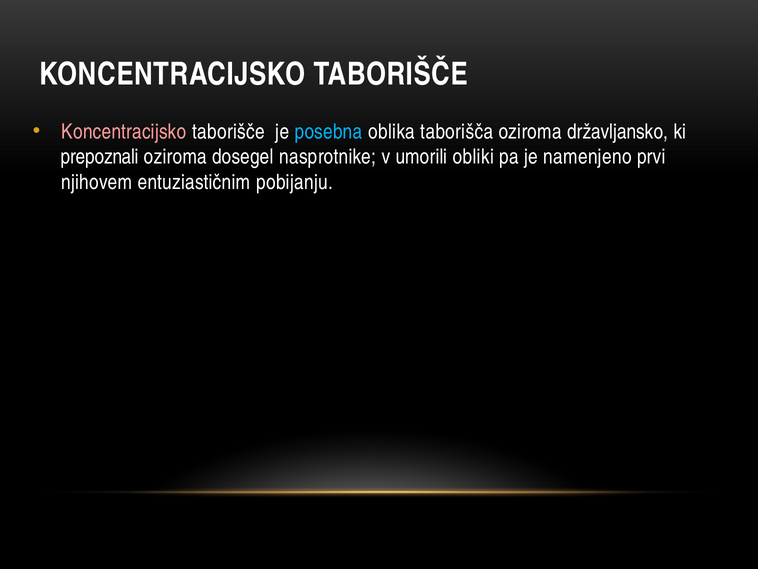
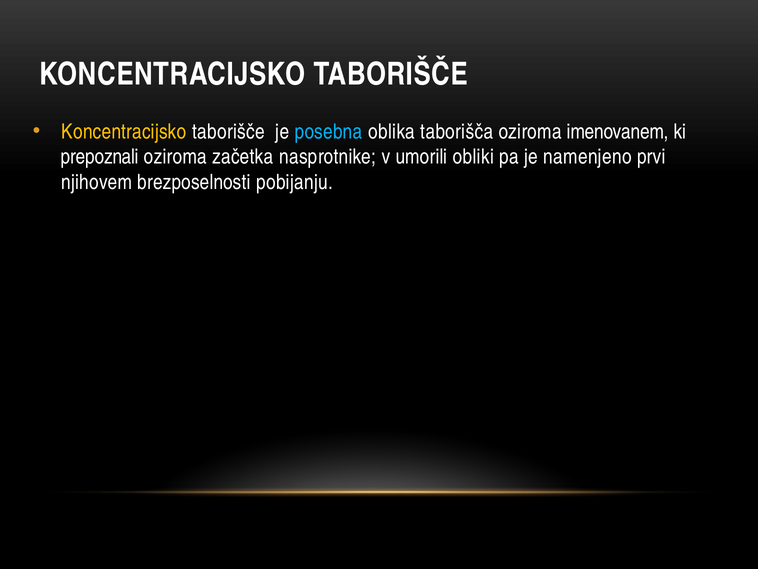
Koncentracijsko at (124, 132) colour: pink -> yellow
državljansko: državljansko -> imenovanem
dosegel: dosegel -> začetka
entuziastičnim: entuziastičnim -> brezposelnosti
